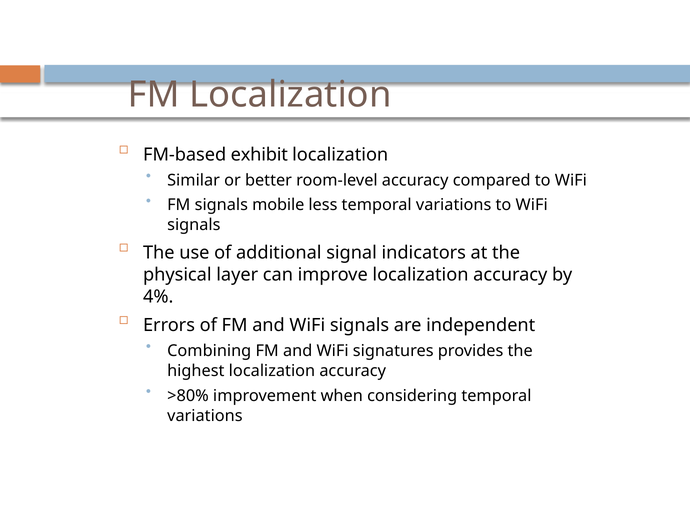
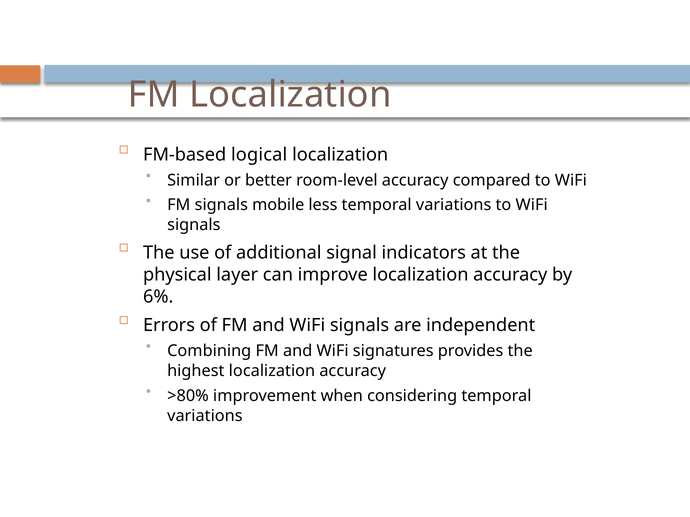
exhibit: exhibit -> logical
4%: 4% -> 6%
